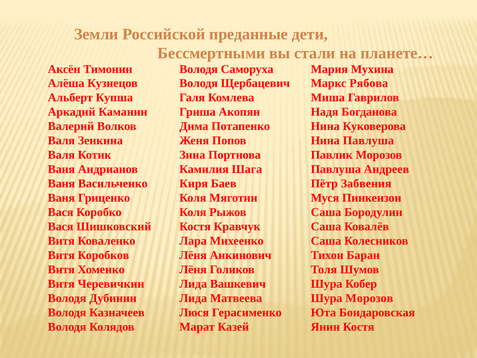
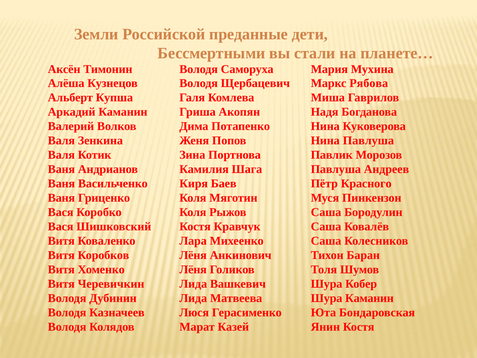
Забвения: Забвения -> Красного
Шура Морозов: Морозов -> Каманин
